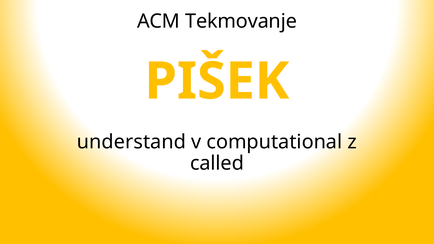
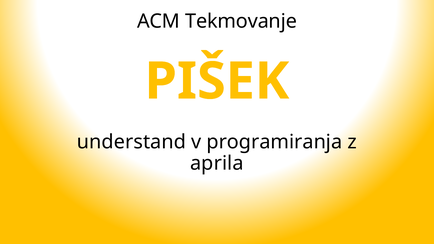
computational: computational -> programiranja
called: called -> aprila
